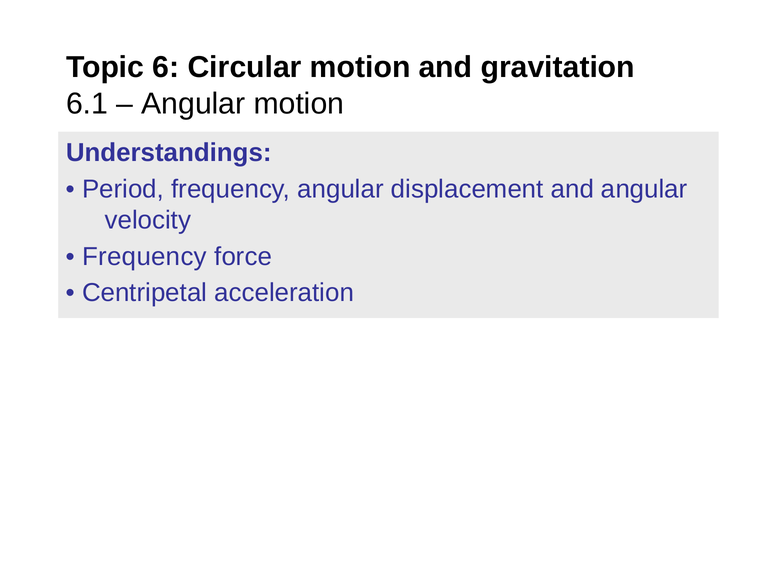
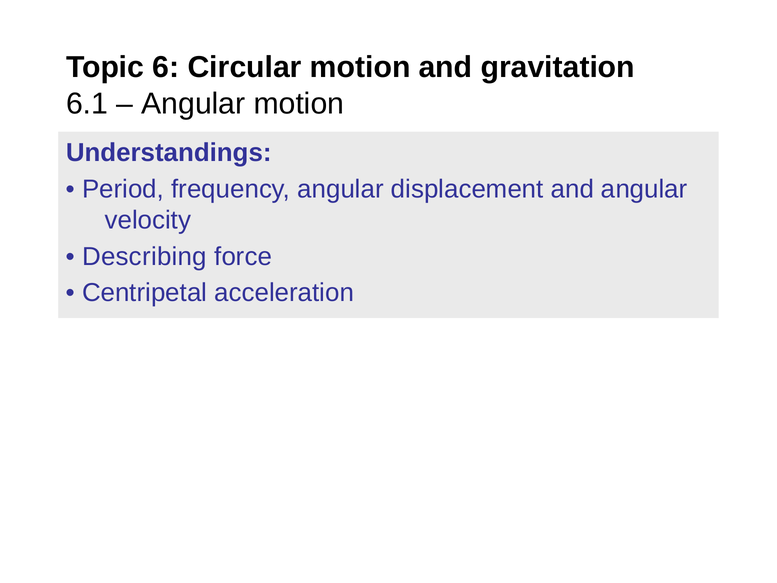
Frequency at (144, 256): Frequency -> Describing
